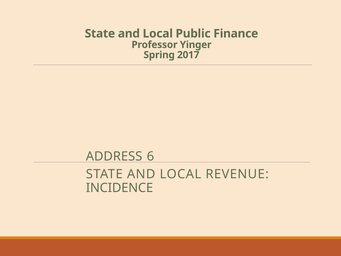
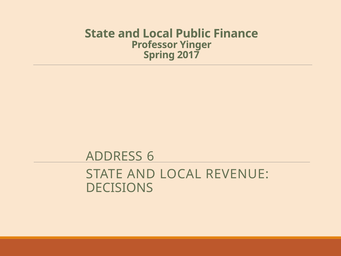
INCIDENCE: INCIDENCE -> DECISIONS
